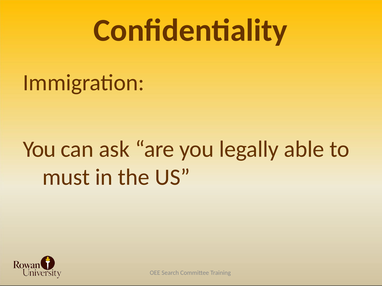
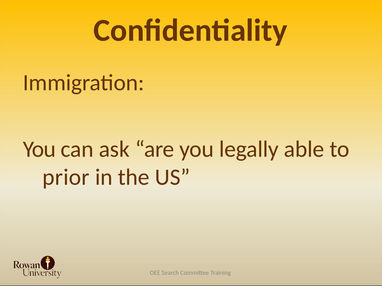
must: must -> prior
